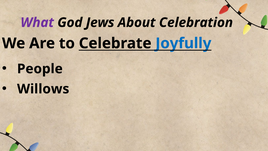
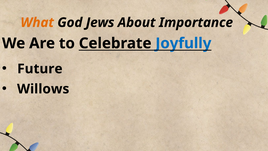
What colour: purple -> orange
Celebration: Celebration -> Importance
People: People -> Future
